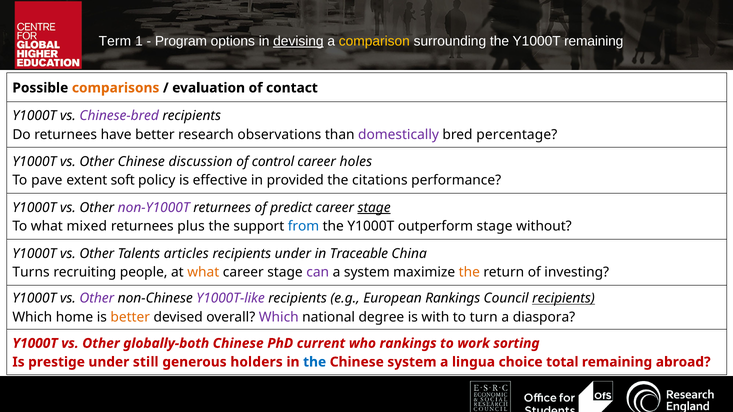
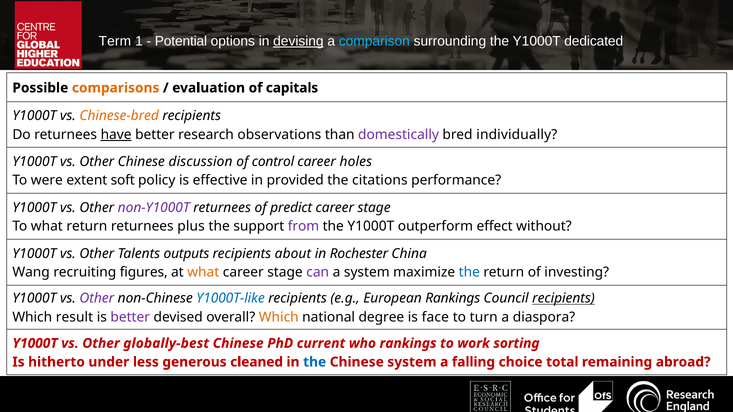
Program: Program -> Potential
comparison colour: yellow -> light blue
Y1000T remaining: remaining -> dedicated
contact: contact -> capitals
Chinese-bred colour: purple -> orange
have underline: none -> present
percentage: percentage -> individually
pave: pave -> were
stage at (374, 208) underline: present -> none
what mixed: mixed -> return
from colour: blue -> purple
outperform stage: stage -> effect
articles: articles -> outputs
recipients under: under -> about
Traceable: Traceable -> Rochester
Turns: Turns -> Wang
people: people -> figures
the at (469, 272) colour: orange -> blue
Y1000T-like colour: purple -> blue
home: home -> result
better at (130, 317) colour: orange -> purple
Which at (279, 317) colour: purple -> orange
with: with -> face
globally-both: globally-both -> globally-best
prestige: prestige -> hitherto
still: still -> less
holders: holders -> cleaned
lingua: lingua -> falling
